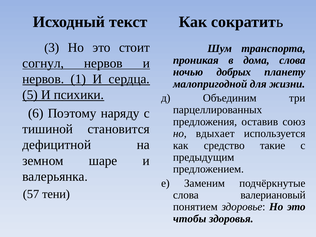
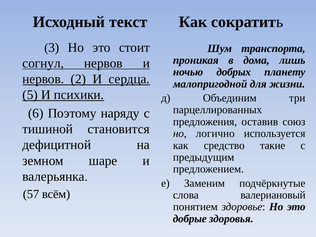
дома слова: слова -> лишь
1: 1 -> 2
вдыхает: вдыхает -> логично
тени: тени -> всём
чтобы: чтобы -> добрые
